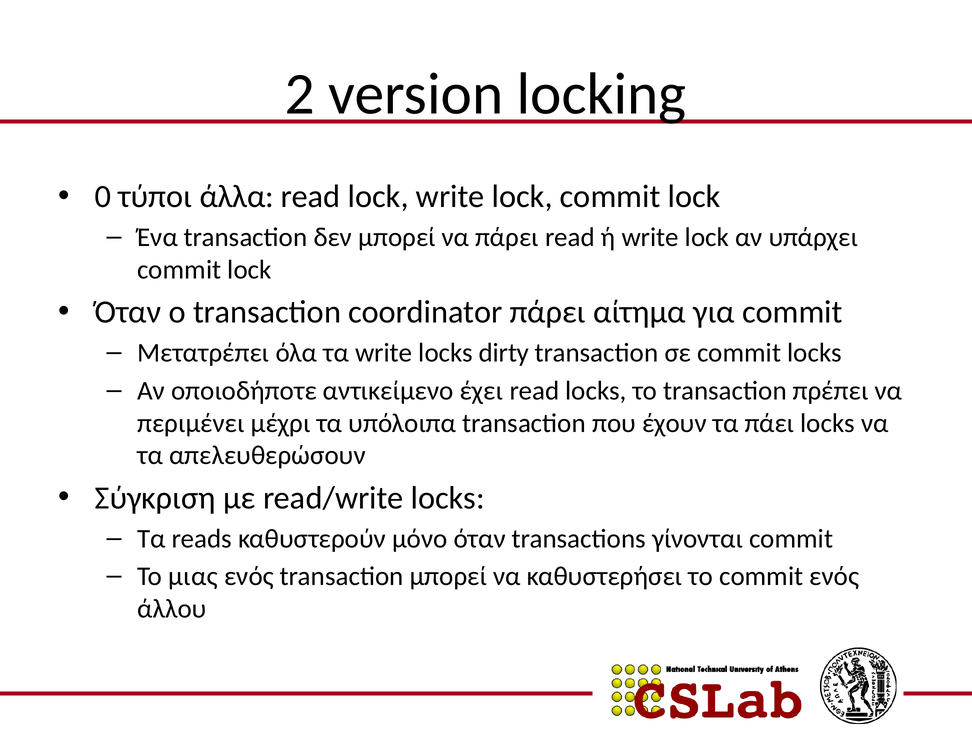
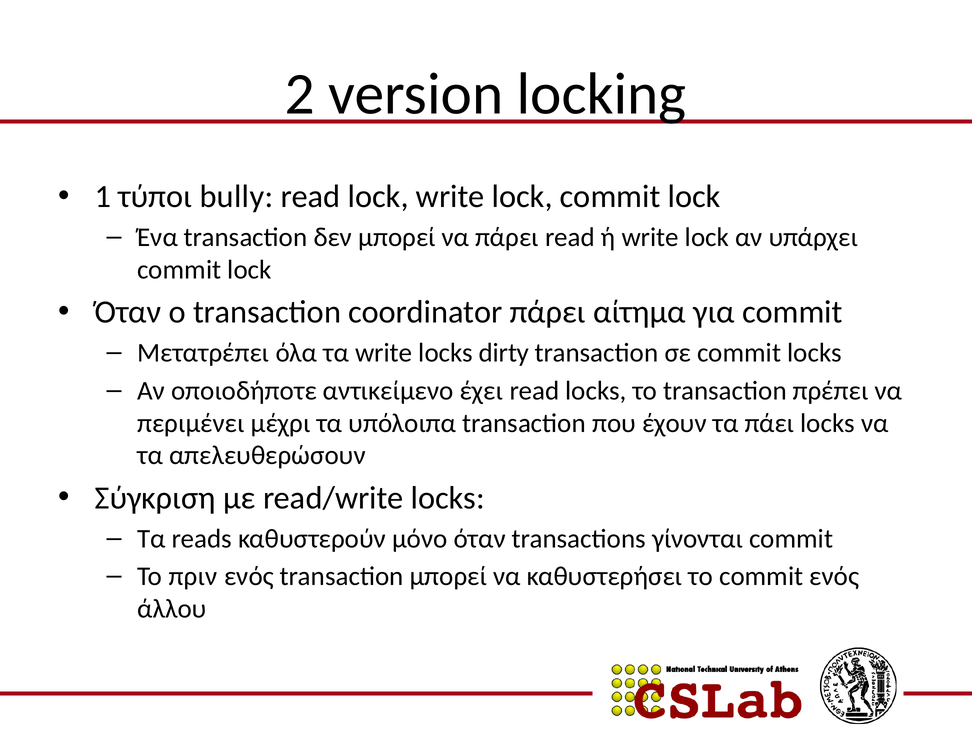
0: 0 -> 1
άλλα: άλλα -> bully
μιας: μιας -> πριν
